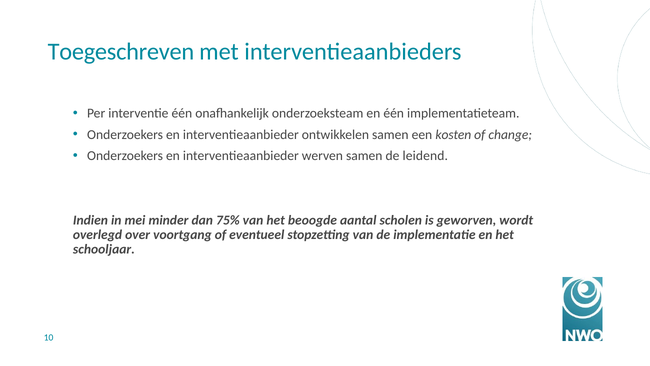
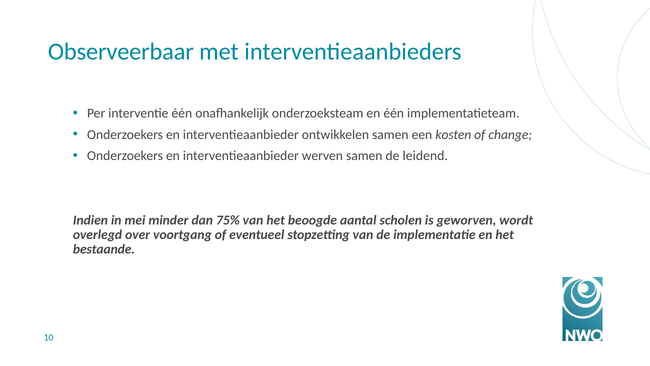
Toegeschreven: Toegeschreven -> Observeerbaar
schooljaar: schooljaar -> bestaande
